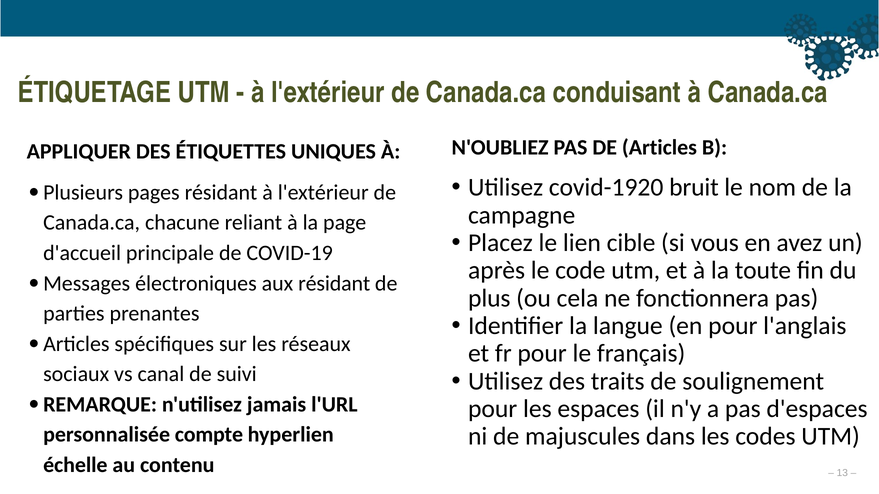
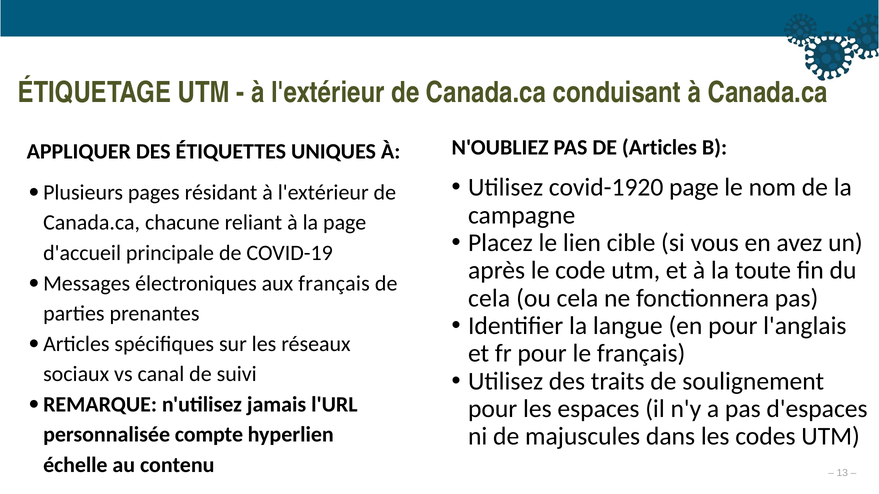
covid-1920 bruit: bruit -> page
aux résidant: résidant -> français
plus at (489, 298): plus -> cela
